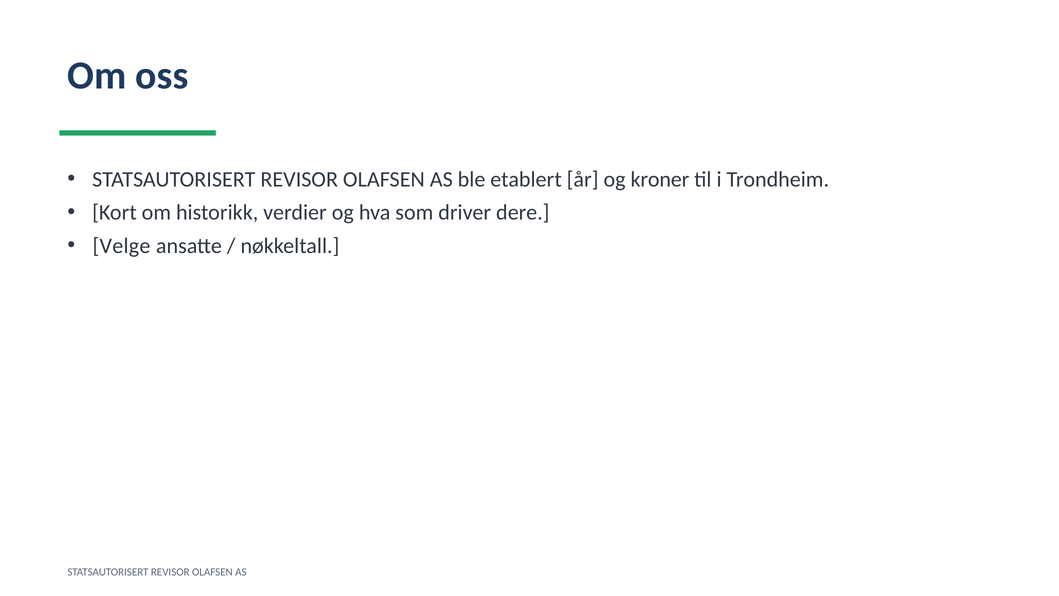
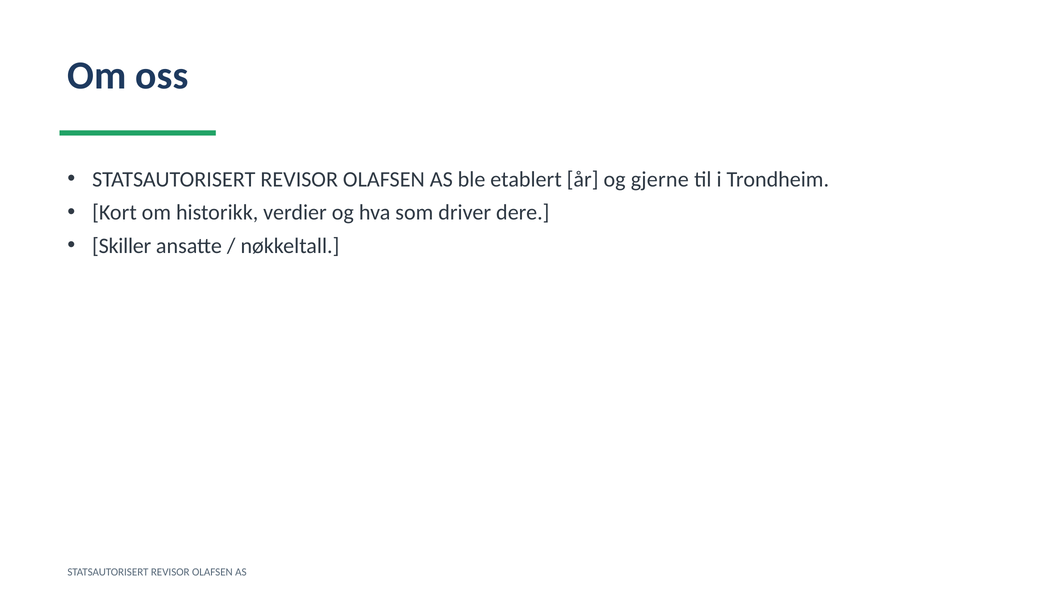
kroner: kroner -> gjerne
Velge: Velge -> Skiller
